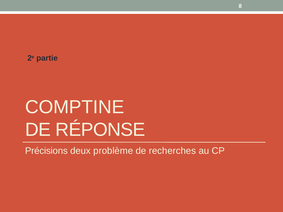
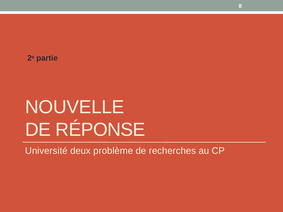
COMPTINE: COMPTINE -> NOUVELLE
Précisions: Précisions -> Université
